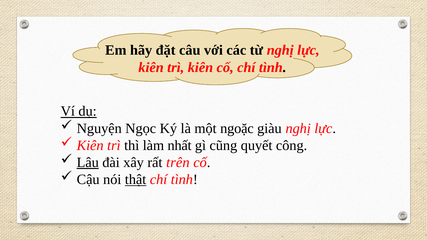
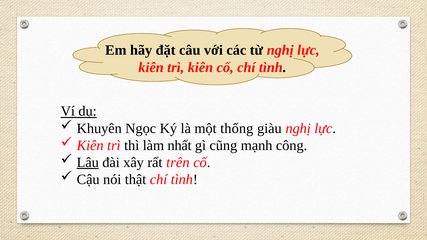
Nguyện: Nguyện -> Khuyên
ngoặc: ngoặc -> thống
quyết: quyết -> mạnh
thật underline: present -> none
